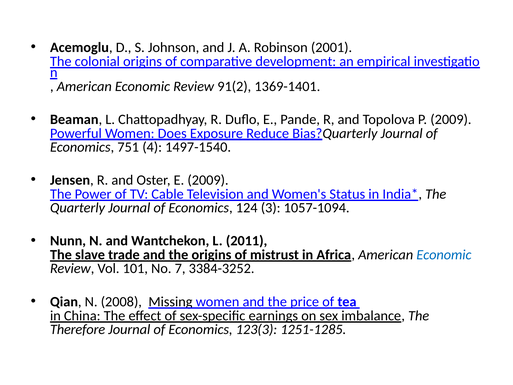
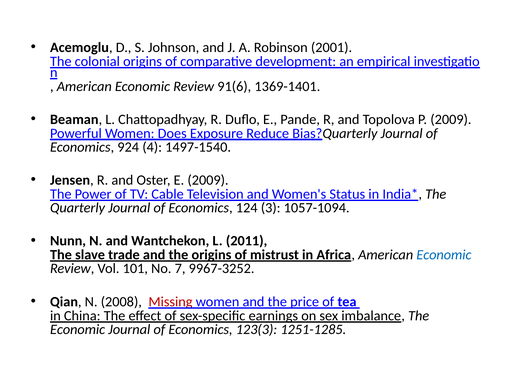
91(2: 91(2 -> 91(6
751: 751 -> 924
3384-3252: 3384-3252 -> 9967-3252
Missing colour: black -> red
Therefore at (78, 329): Therefore -> Economic
